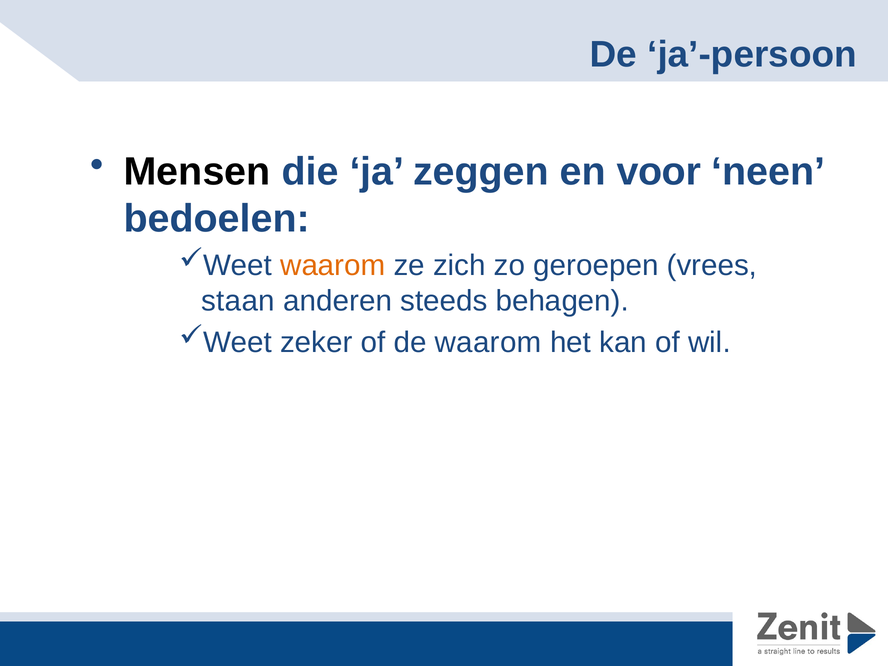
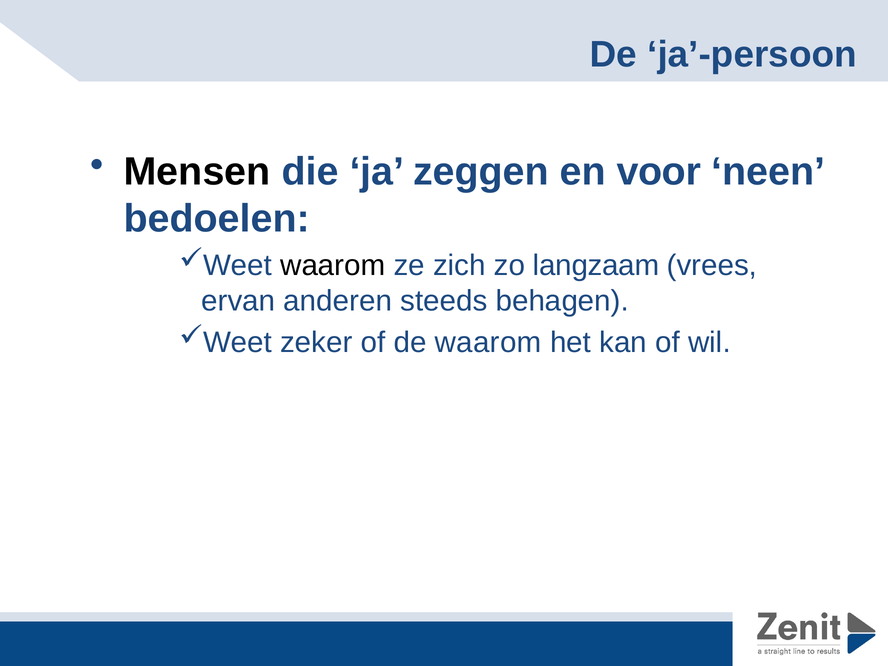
waarom at (333, 266) colour: orange -> black
geroepen: geroepen -> langzaam
staan: staan -> ervan
